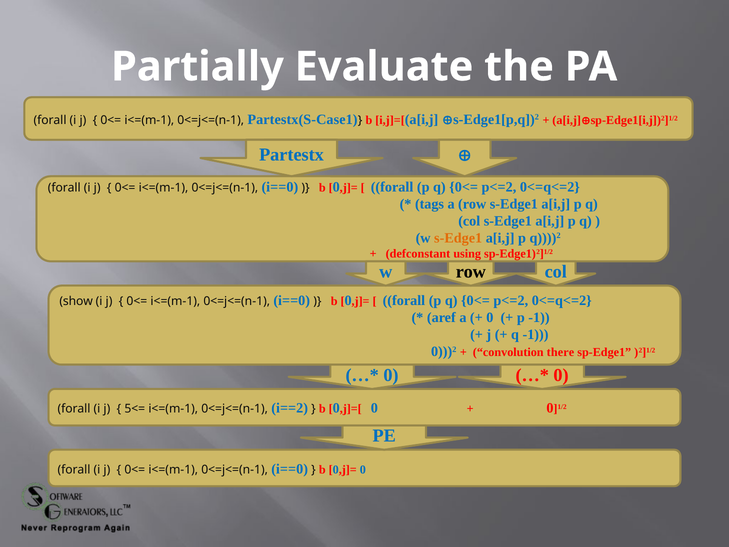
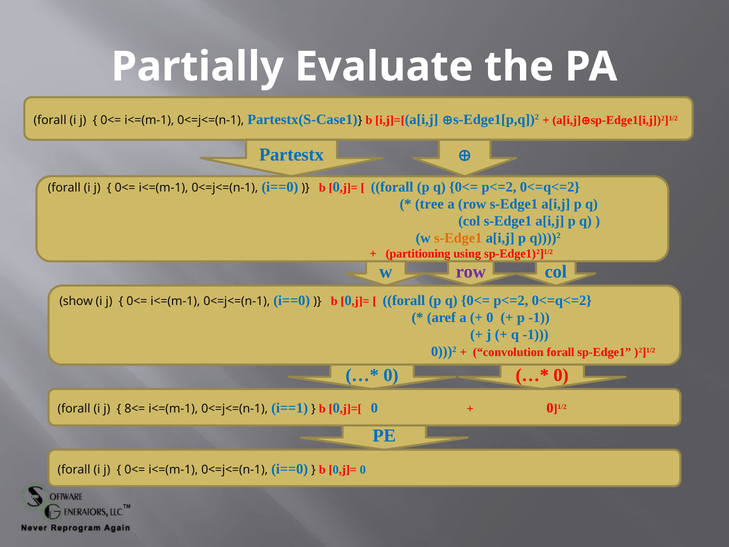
tags: tags -> tree
defconstant: defconstant -> partitioning
row at (471, 272) colour: black -> purple
convolution there: there -> forall
5<=: 5<= -> 8<=
i==2: i==2 -> i==1
